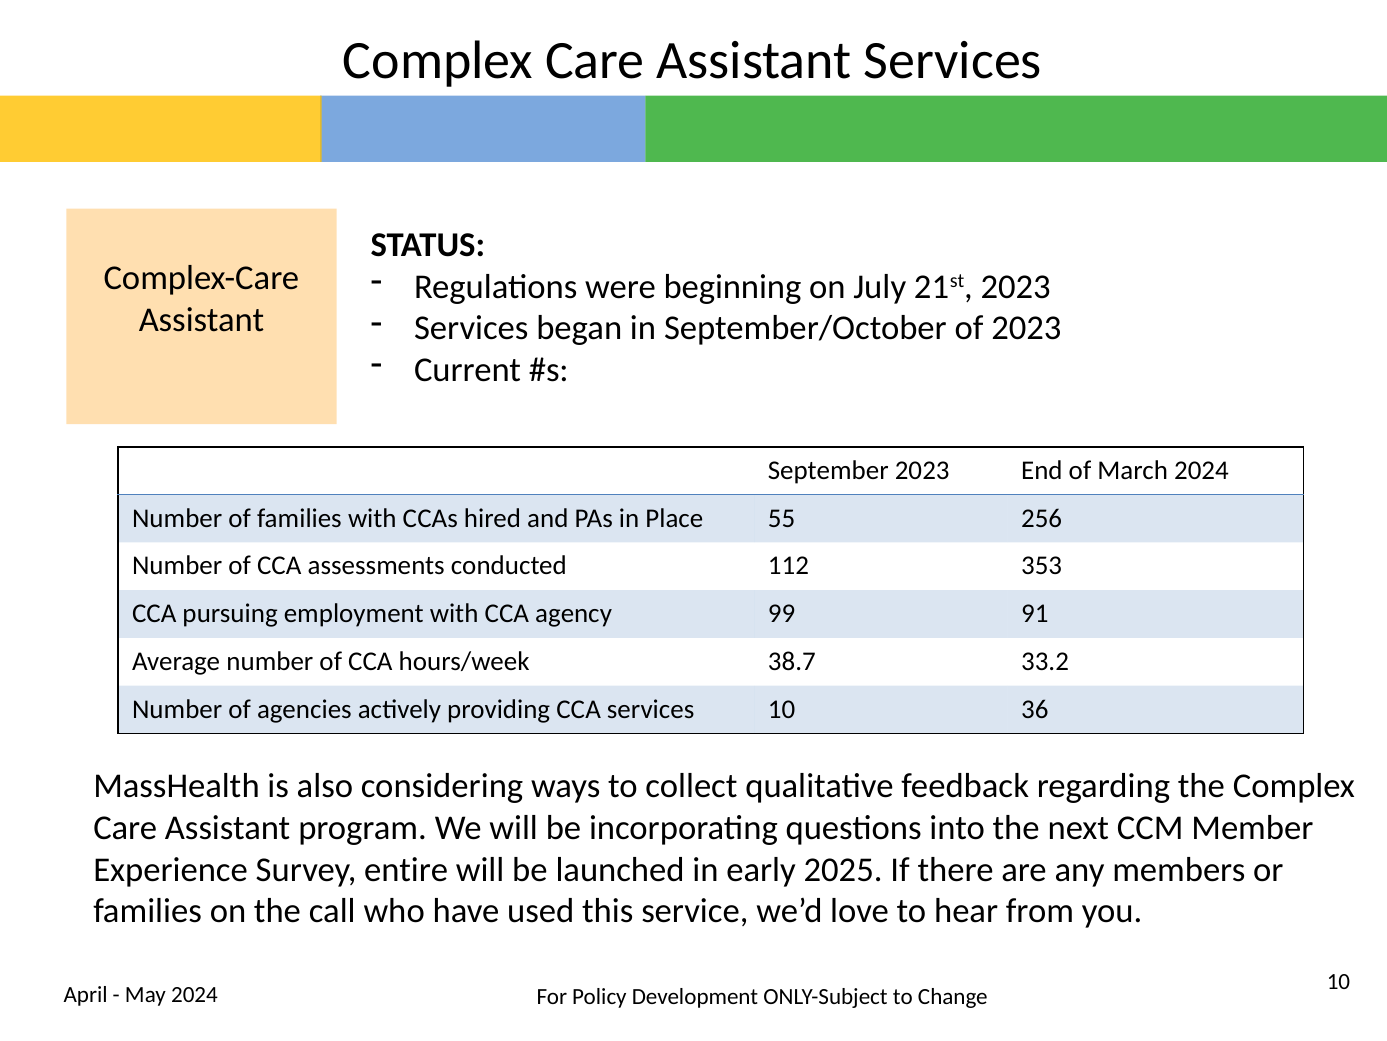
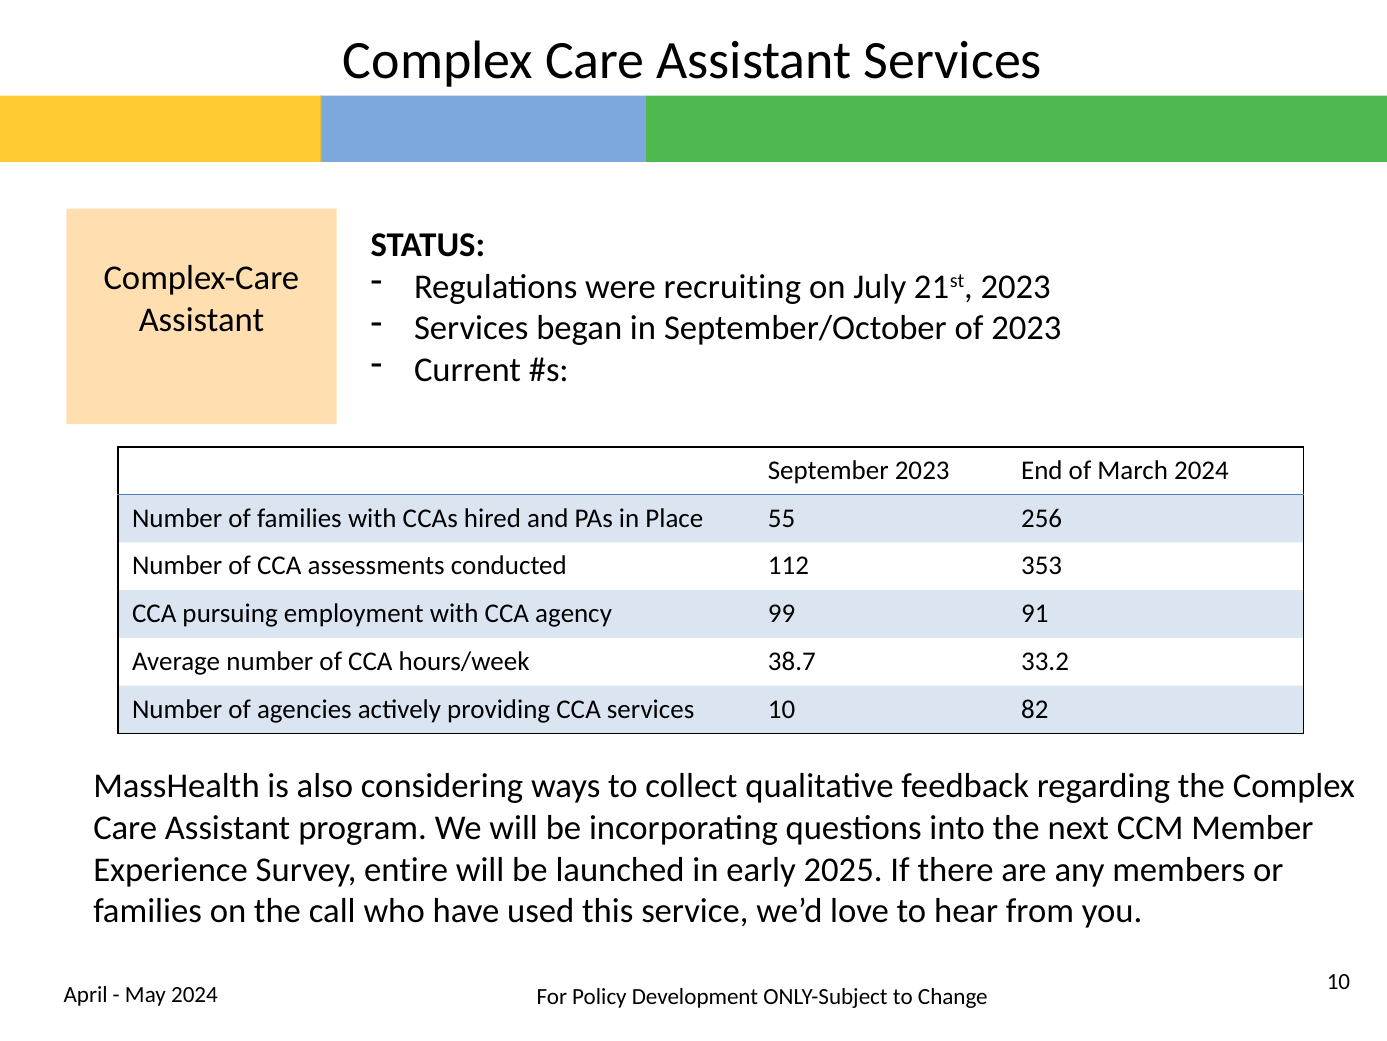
beginning: beginning -> recruiting
36: 36 -> 82
